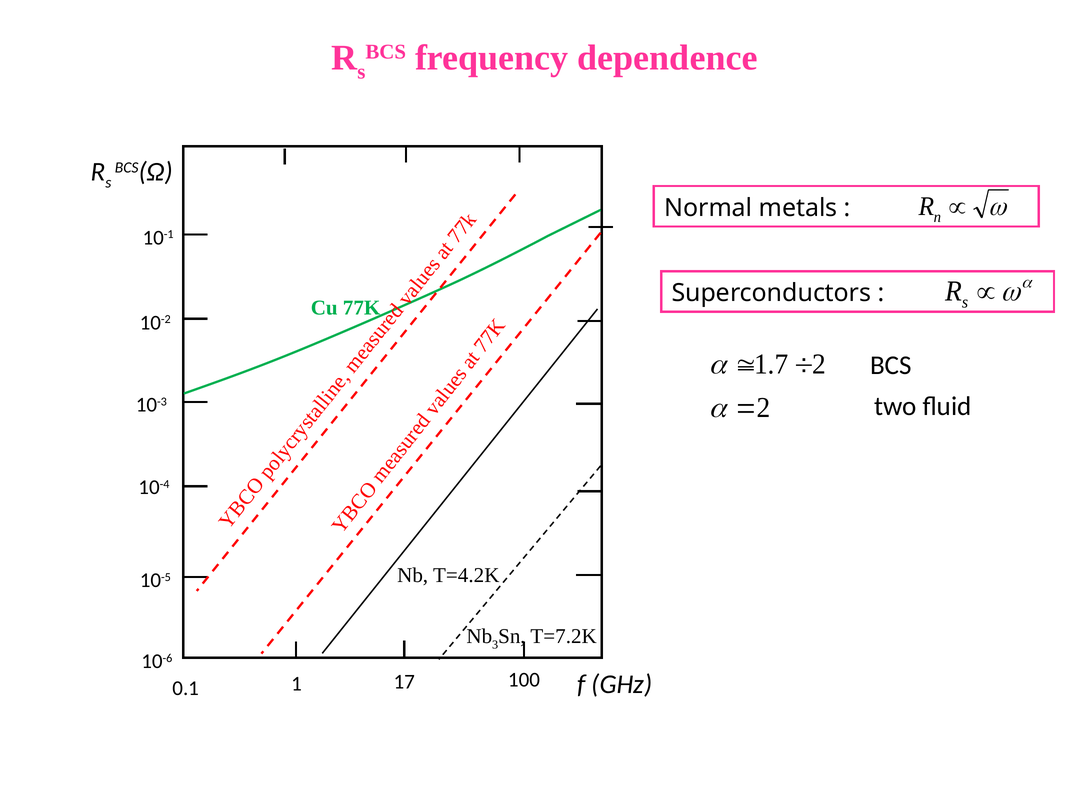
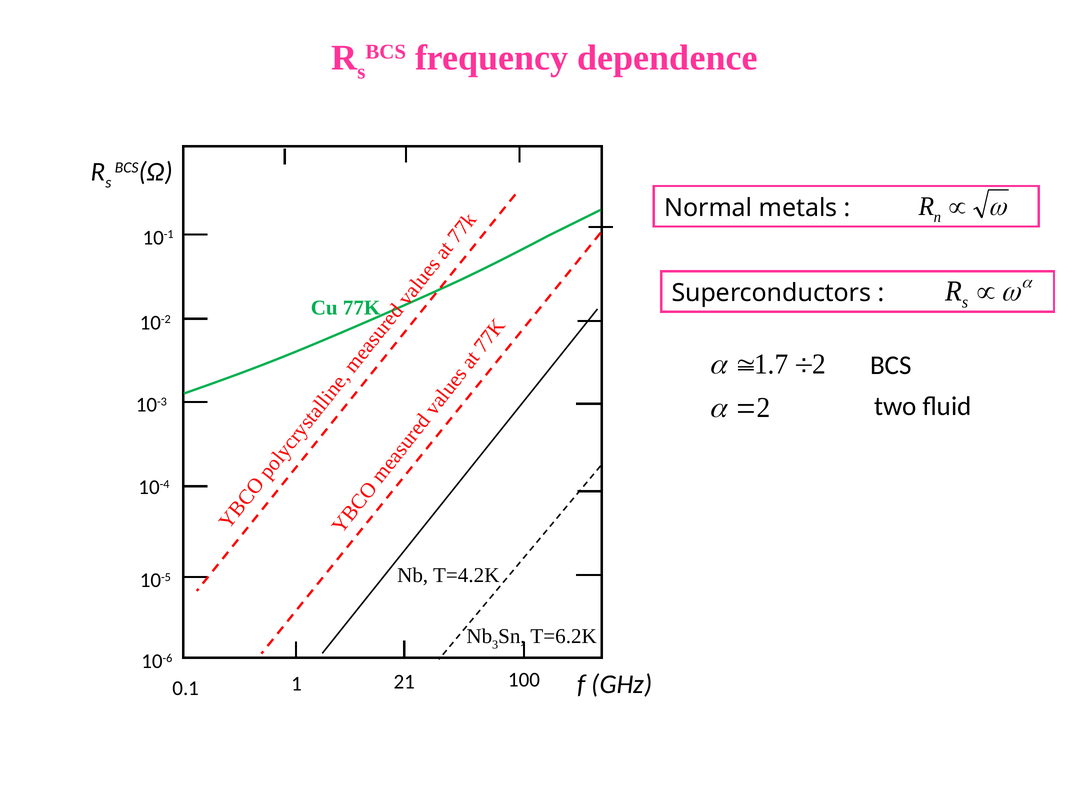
T=7.2K: T=7.2K -> T=6.2K
17: 17 -> 21
